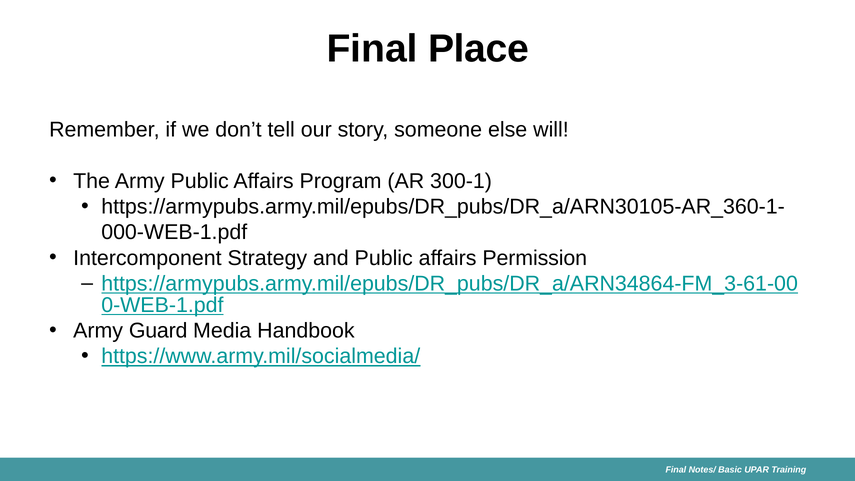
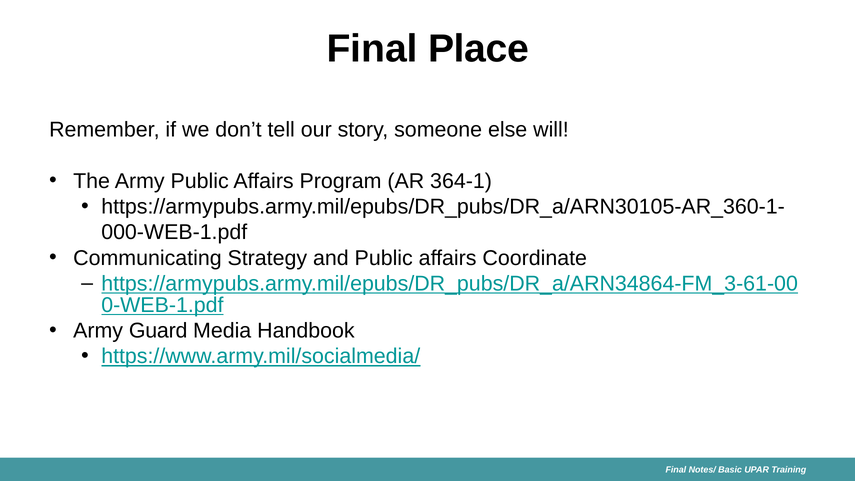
300-1: 300-1 -> 364-1
Intercomponent: Intercomponent -> Communicating
Permission: Permission -> Coordinate
